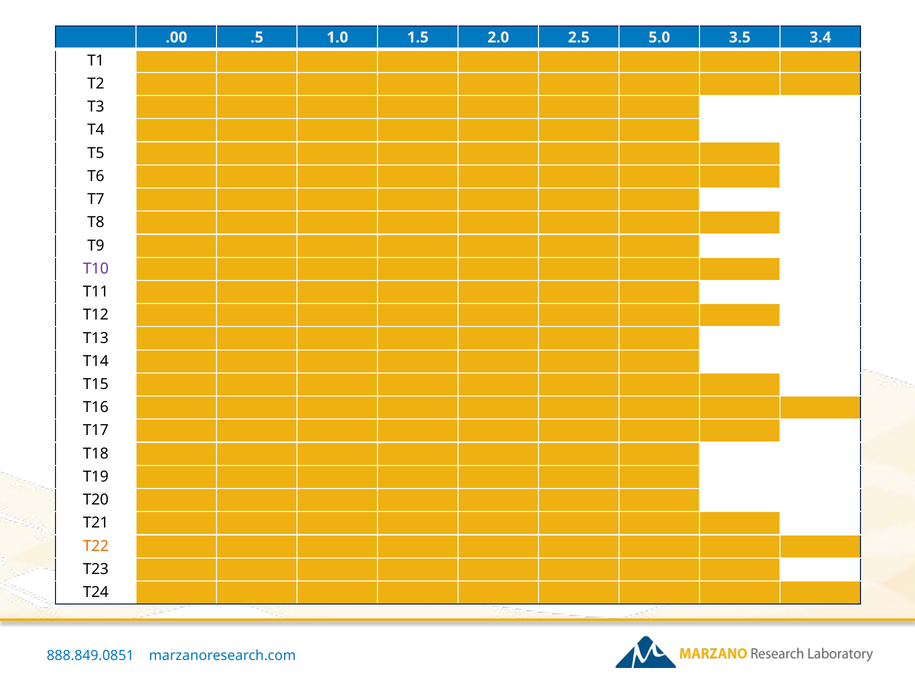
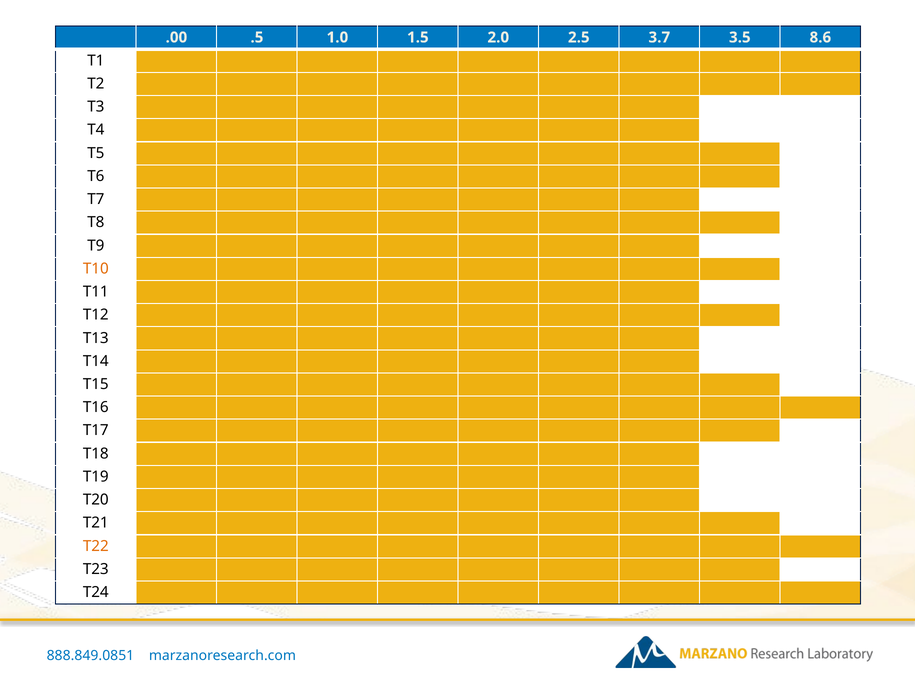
5.0: 5.0 -> 3.7
3.4: 3.4 -> 8.6
T10 colour: purple -> orange
